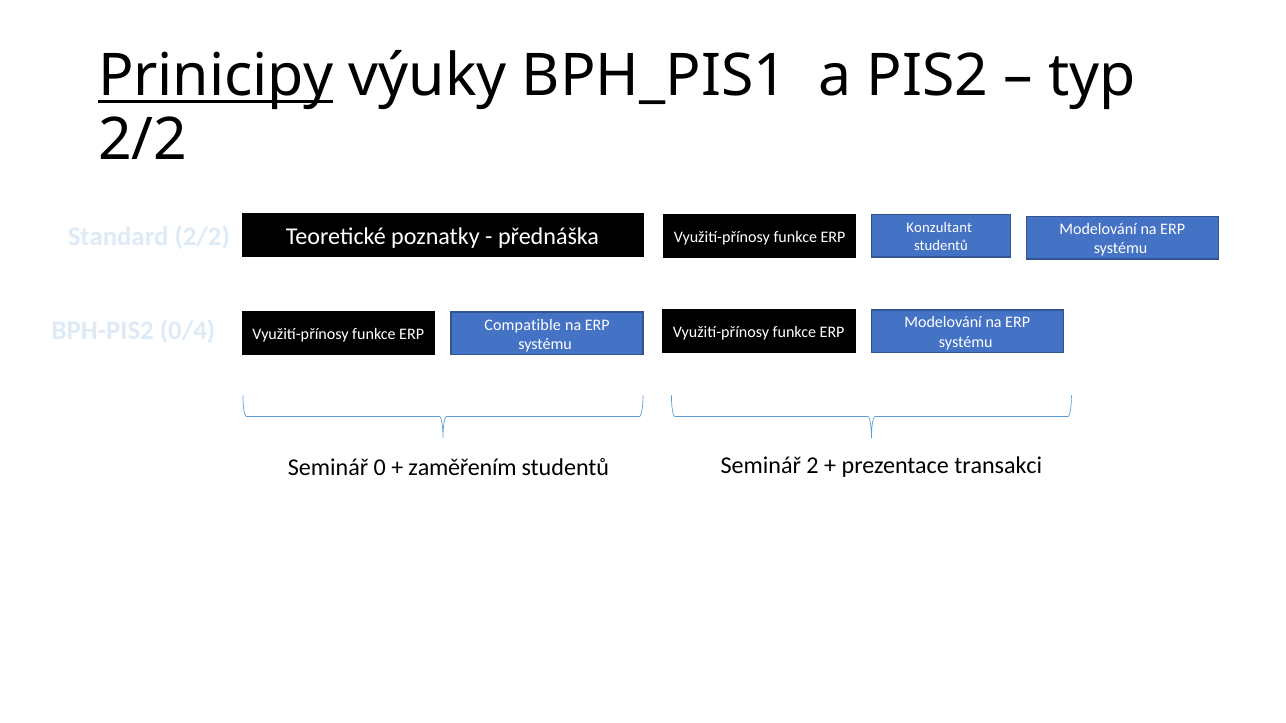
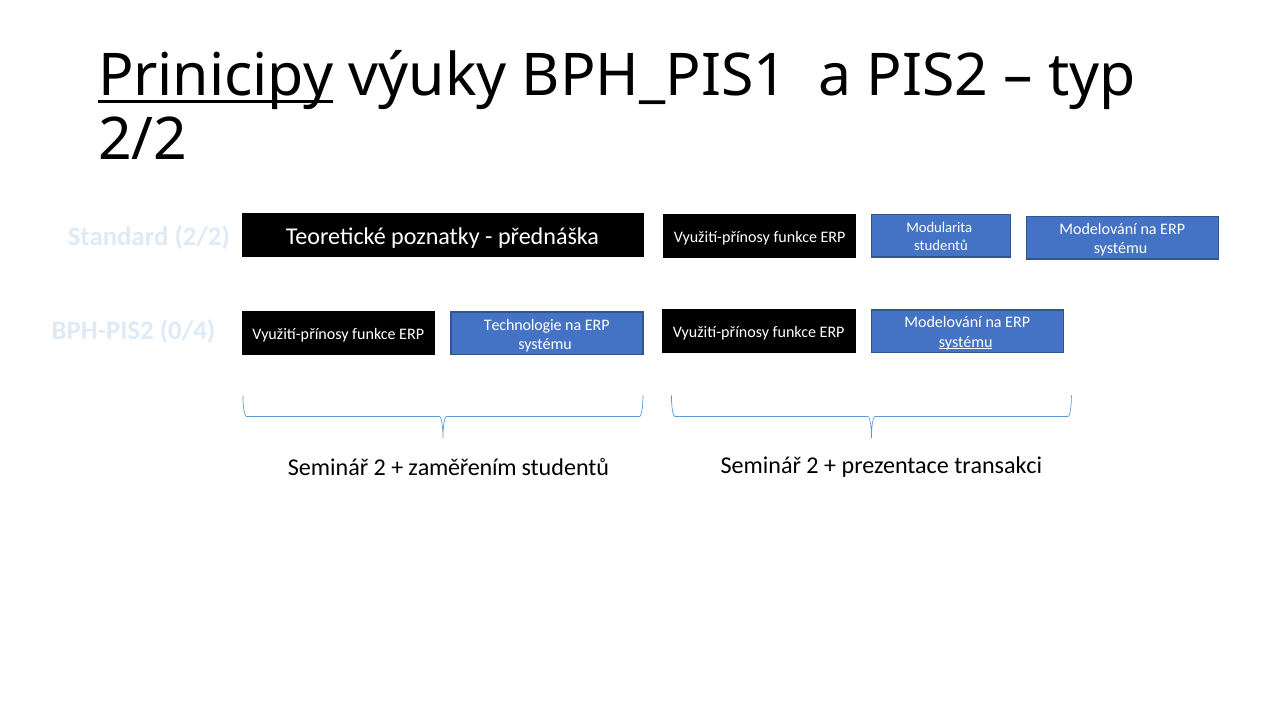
Konzultant: Konzultant -> Modularita
Compatible: Compatible -> Technologie
systému at (966, 342) underline: none -> present
0 at (380, 468): 0 -> 2
